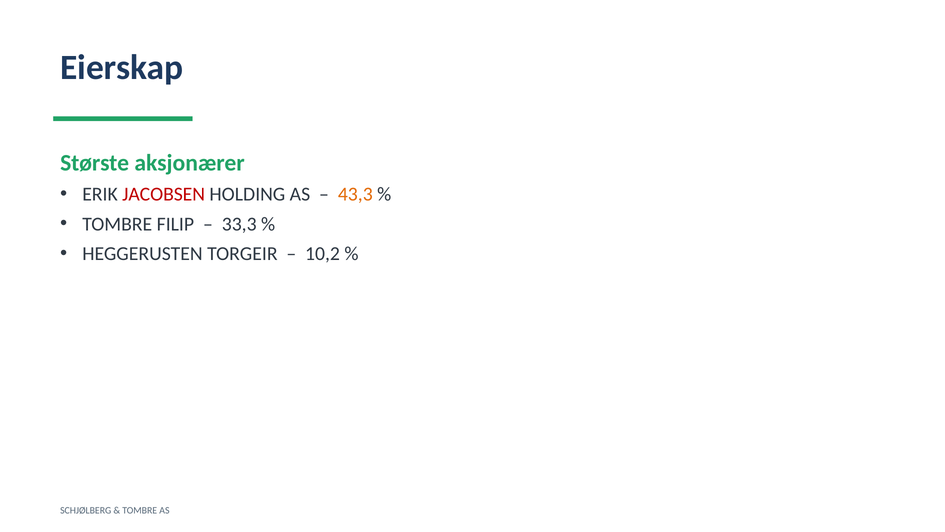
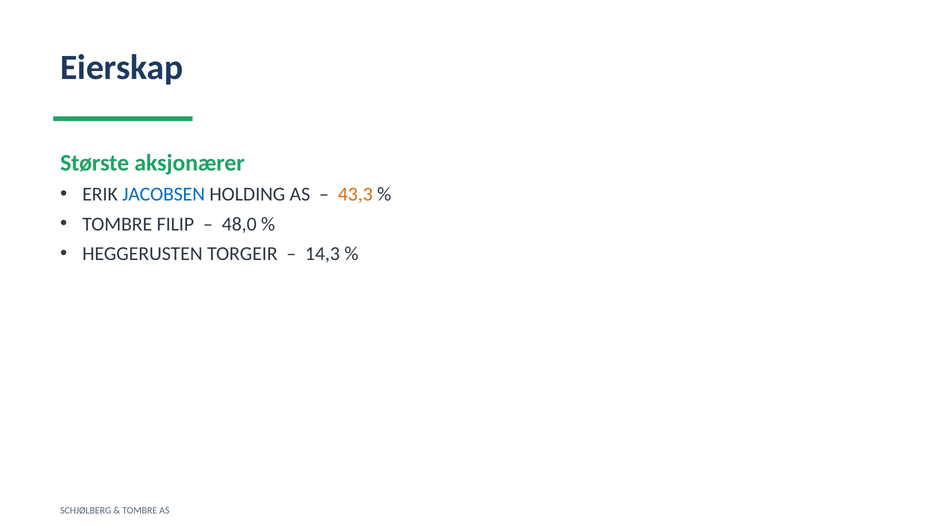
JACOBSEN colour: red -> blue
33,3: 33,3 -> 48,0
10,2: 10,2 -> 14,3
